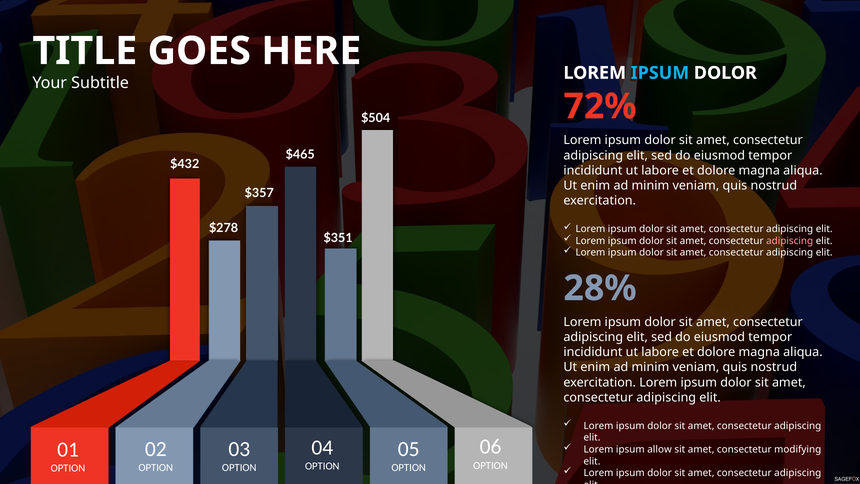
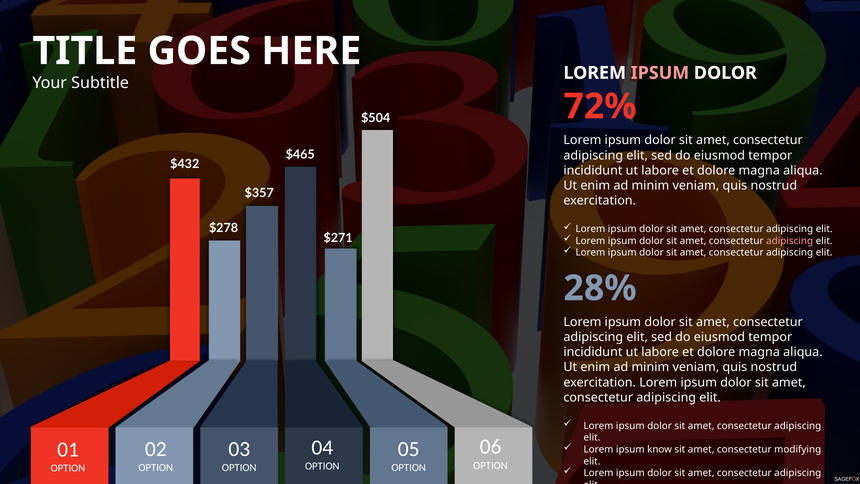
IPSUM at (660, 73) colour: light blue -> pink
$351: $351 -> $271
allow: allow -> know
